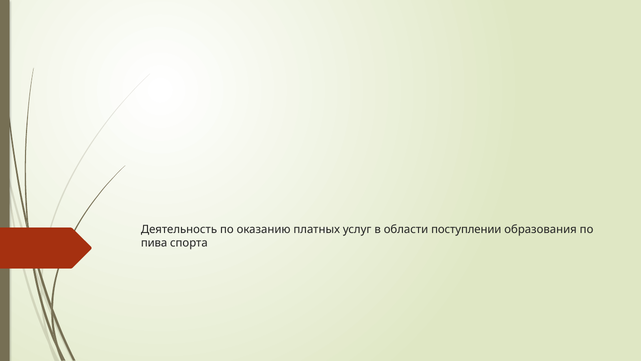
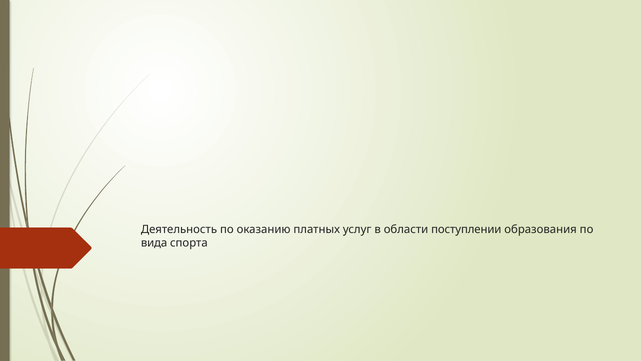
пива: пива -> вида
